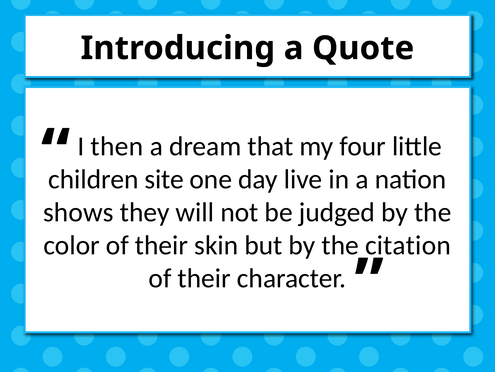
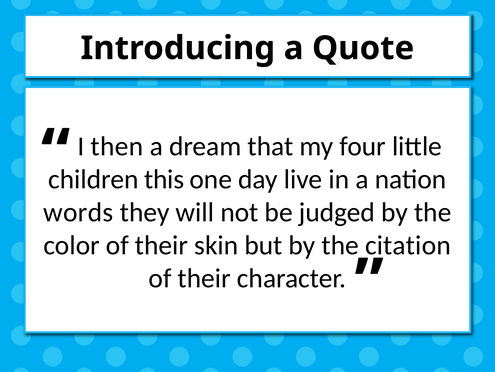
site: site -> this
shows: shows -> words
